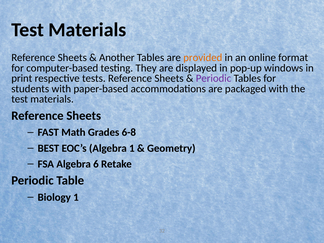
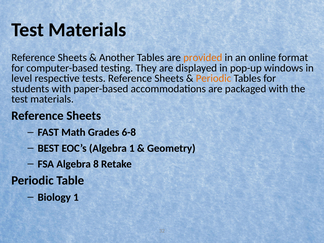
print: print -> level
Periodic at (214, 78) colour: purple -> orange
6: 6 -> 8
